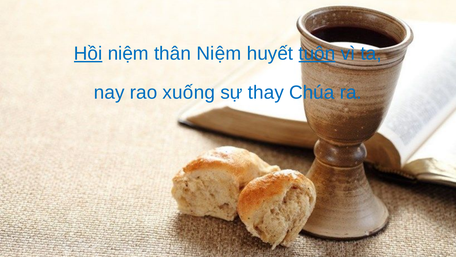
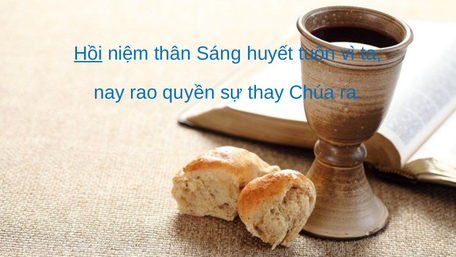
thân Niệm: Niệm -> Sáng
tuôn underline: present -> none
xuống: xuống -> quyền
